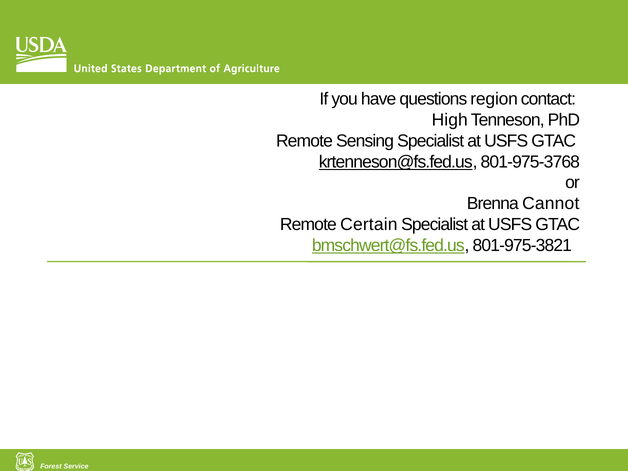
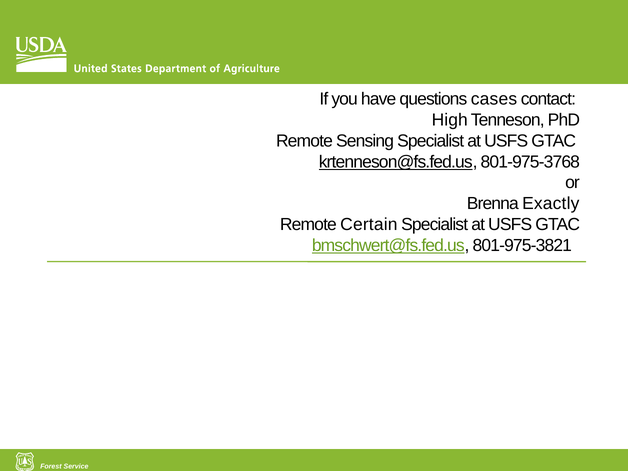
region: region -> cases
Cannot: Cannot -> Exactly
